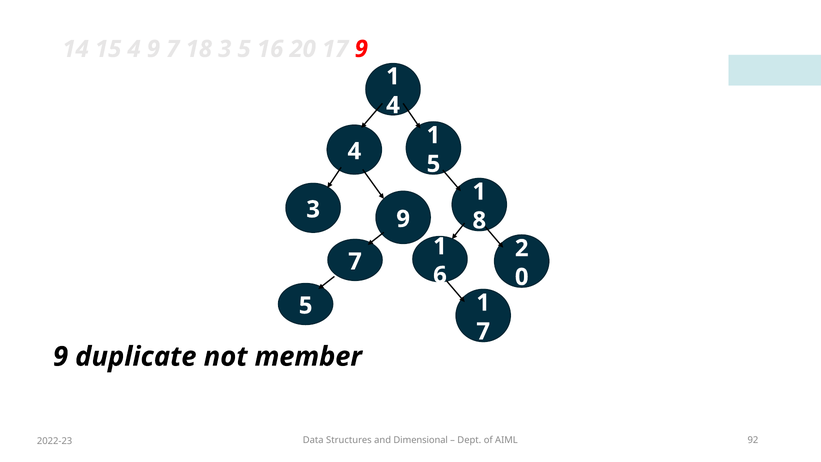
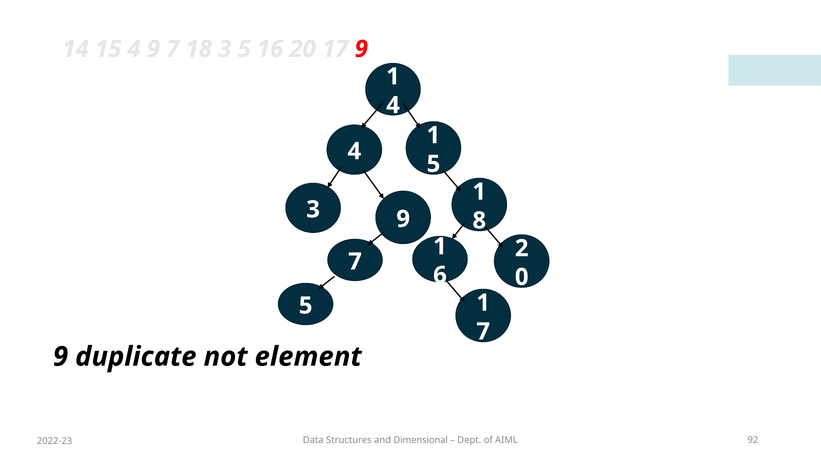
member: member -> element
